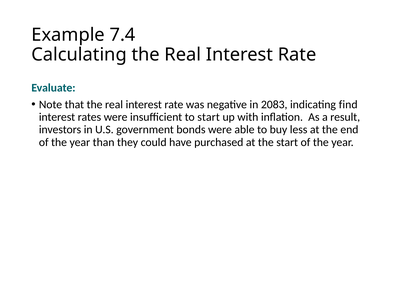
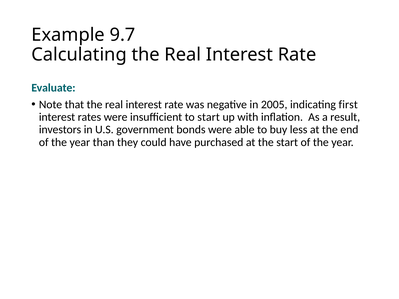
7.4: 7.4 -> 9.7
2083: 2083 -> 2005
find: find -> first
